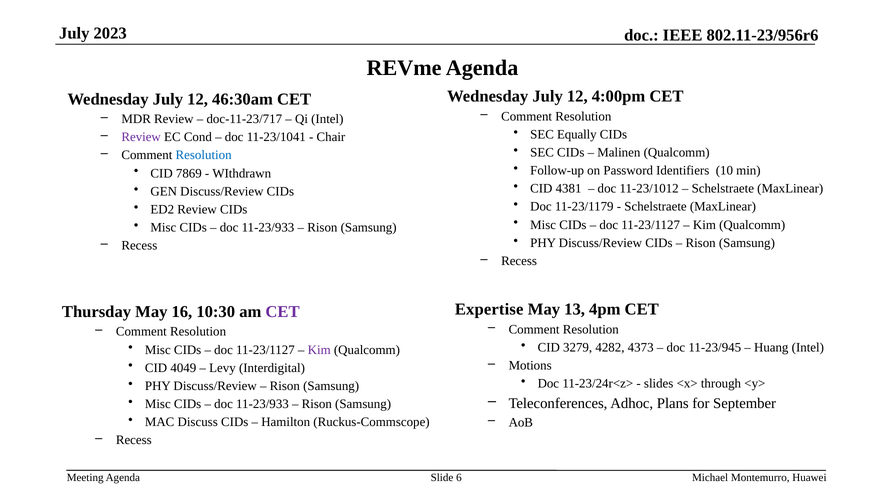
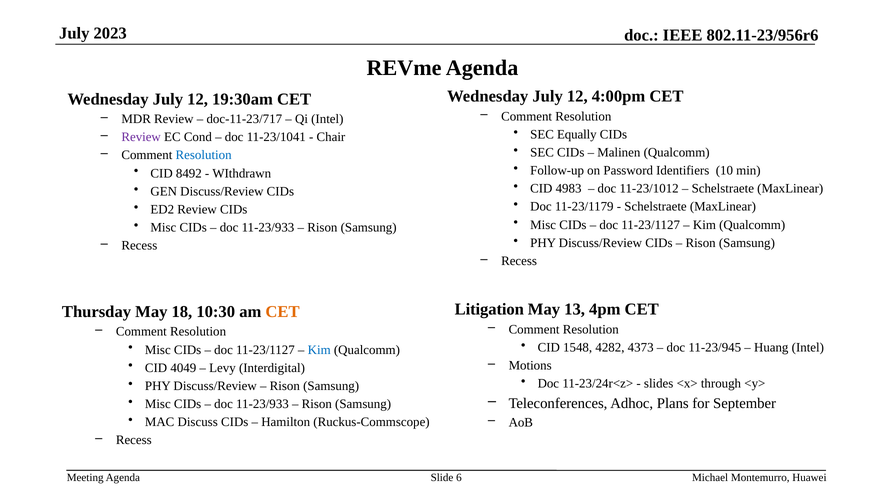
46:30am: 46:30am -> 19:30am
7869: 7869 -> 8492
4381: 4381 -> 4983
Expertise: Expertise -> Litigation
16: 16 -> 18
CET at (283, 312) colour: purple -> orange
3279: 3279 -> 1548
Kim at (319, 350) colour: purple -> blue
